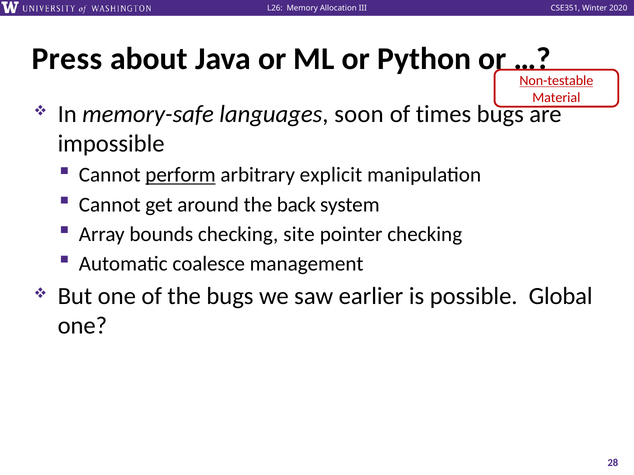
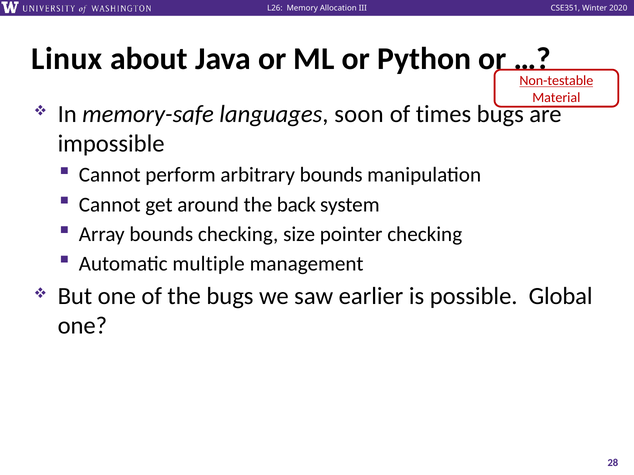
Press: Press -> Linux
perform underline: present -> none
arbitrary explicit: explicit -> bounds
site: site -> size
coalesce: coalesce -> multiple
